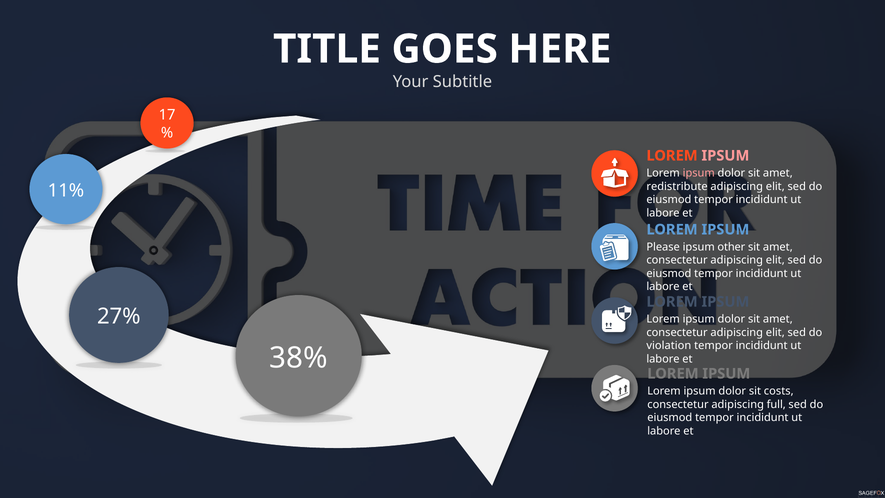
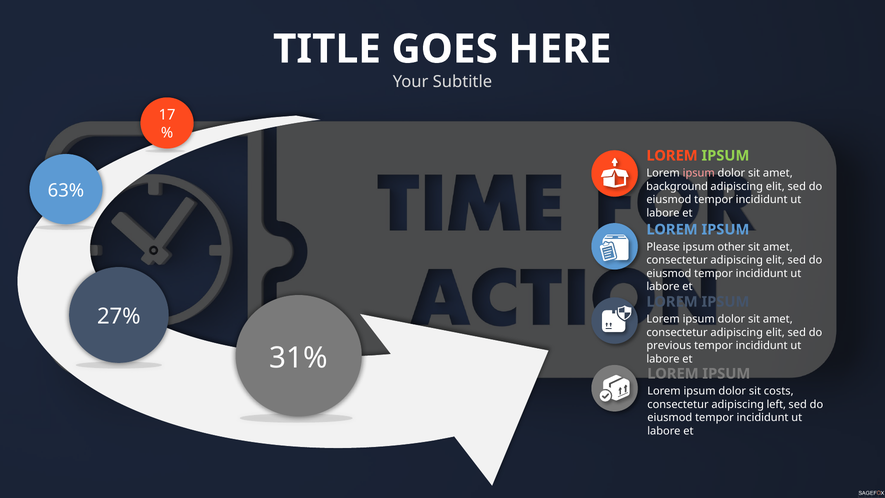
IPSUM at (725, 156) colour: pink -> light green
redistribute: redistribute -> background
11%: 11% -> 63%
violation: violation -> previous
38%: 38% -> 31%
full: full -> left
